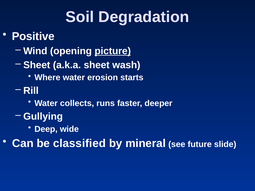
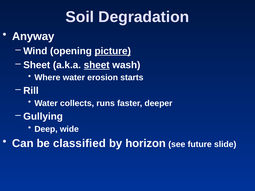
Positive: Positive -> Anyway
sheet at (97, 65) underline: none -> present
mineral: mineral -> horizon
